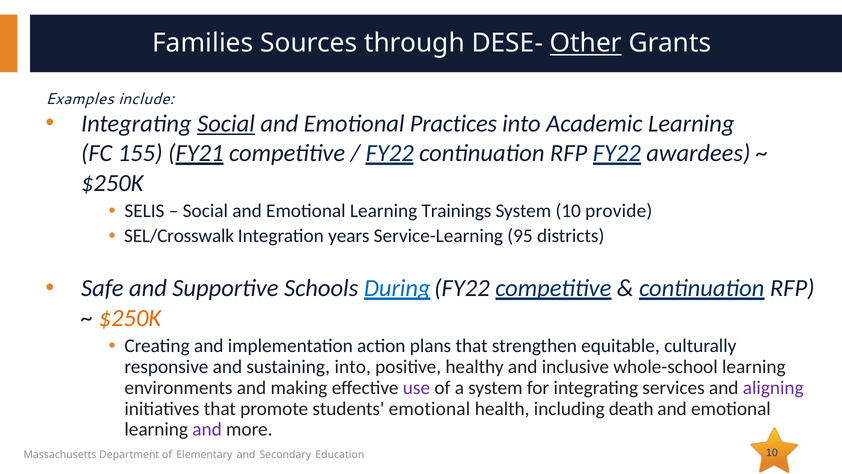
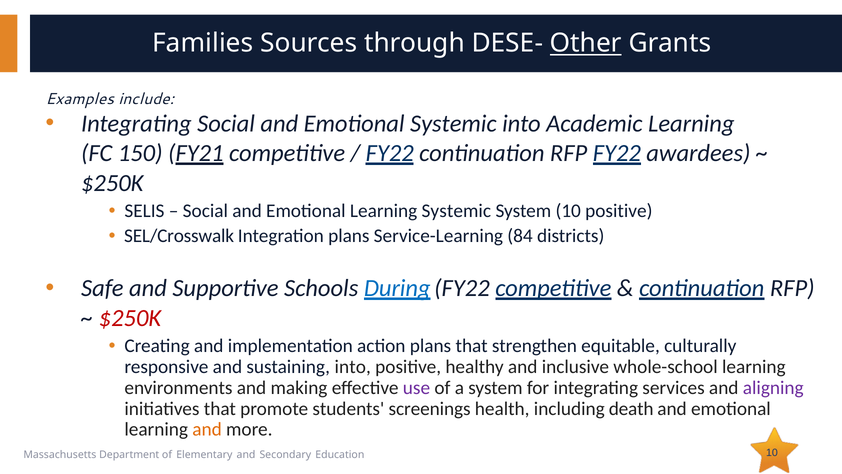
Social at (226, 124) underline: present -> none
Emotional Practices: Practices -> Systemic
155: 155 -> 150
Learning Trainings: Trainings -> Systemic
10 provide: provide -> positive
Integration years: years -> plans
95: 95 -> 84
$250K at (130, 318) colour: orange -> red
students emotional: emotional -> screenings
and at (207, 429) colour: purple -> orange
